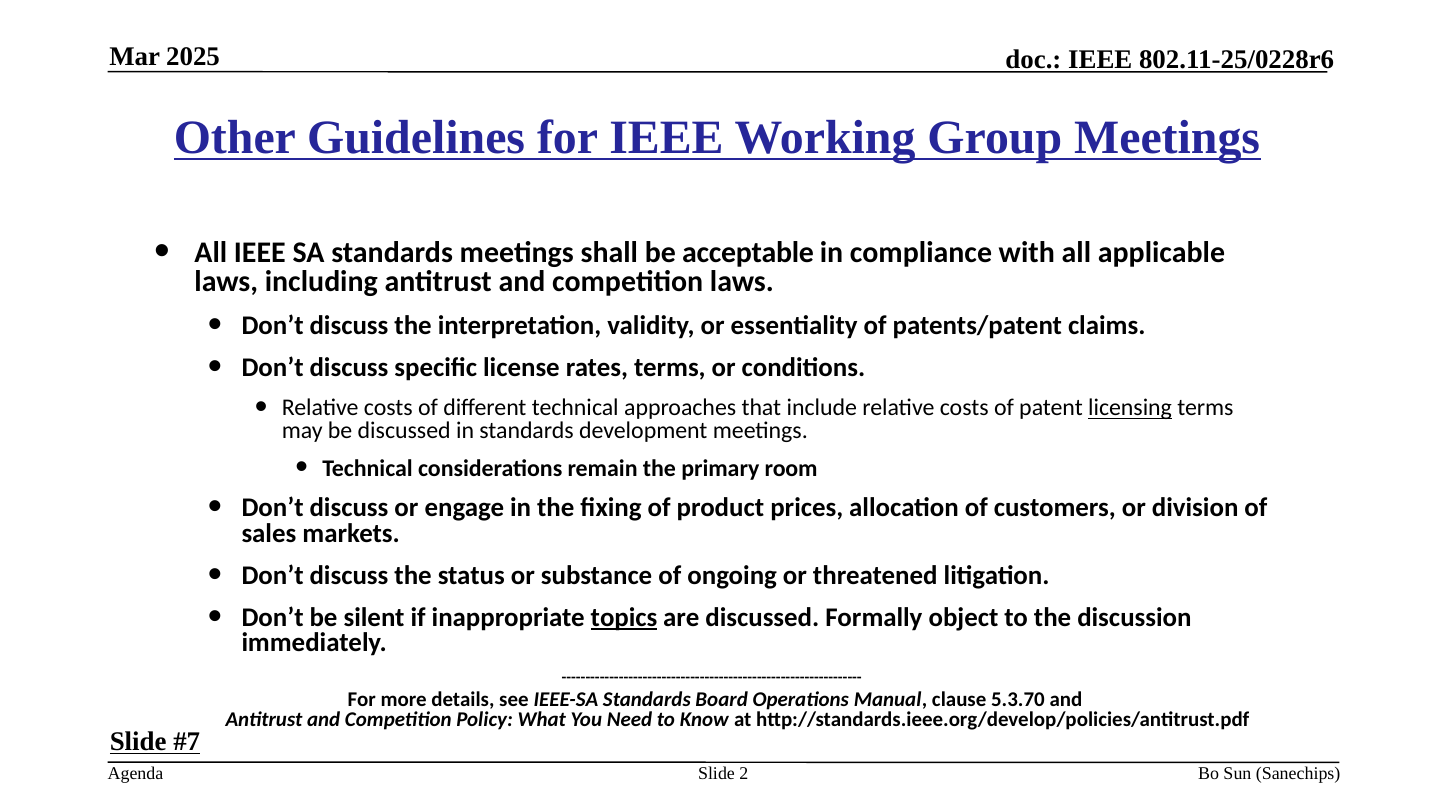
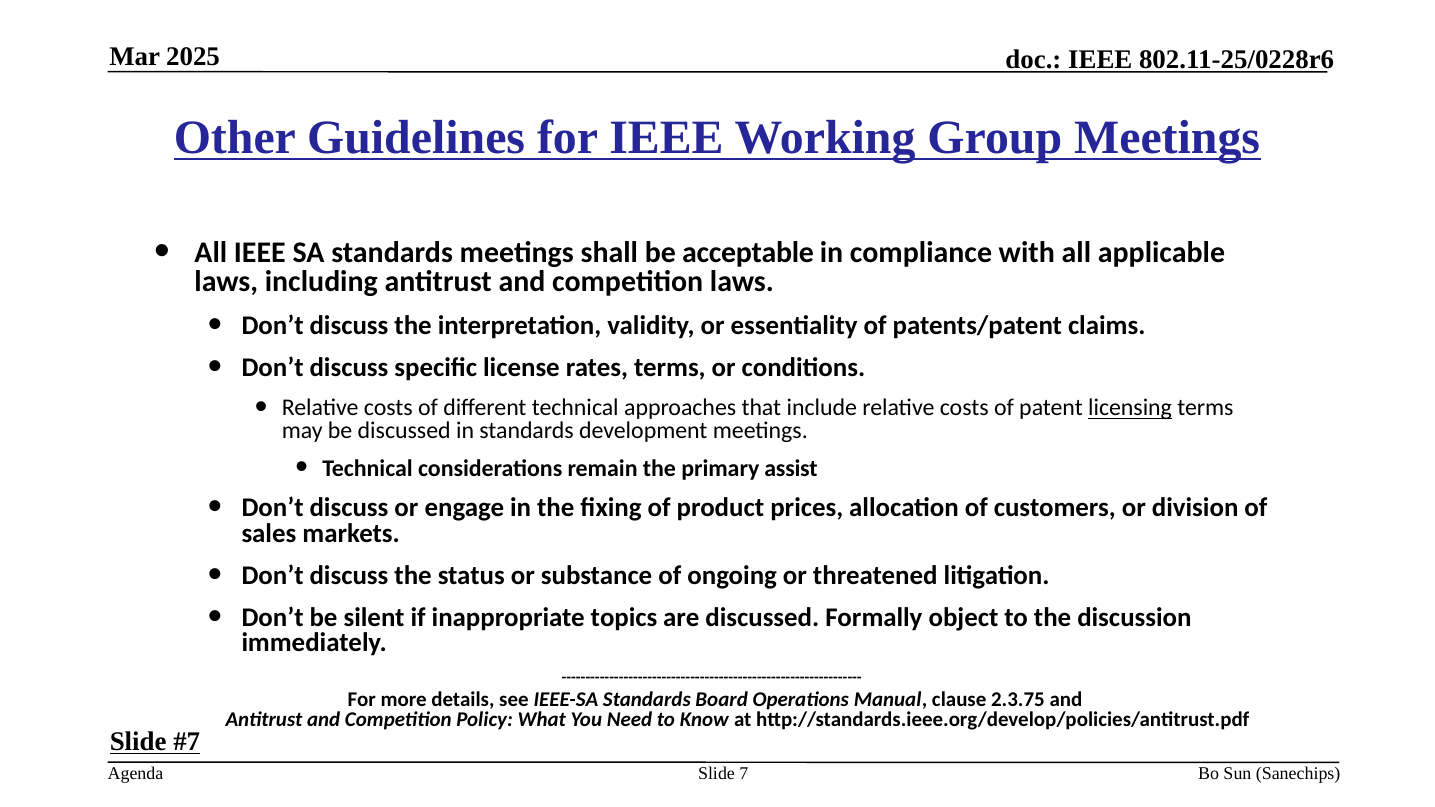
room: room -> assist
topics underline: present -> none
5.3.70: 5.3.70 -> 2.3.75
2: 2 -> 7
